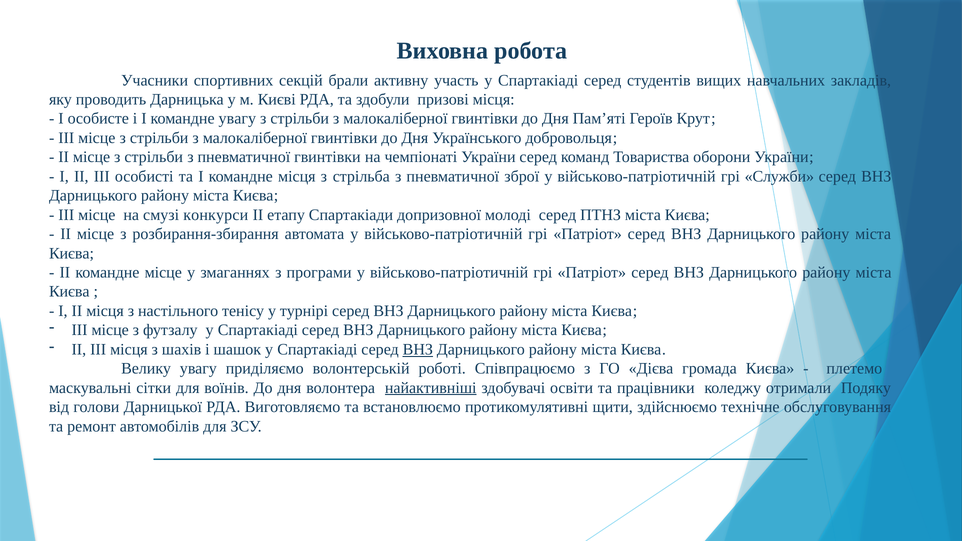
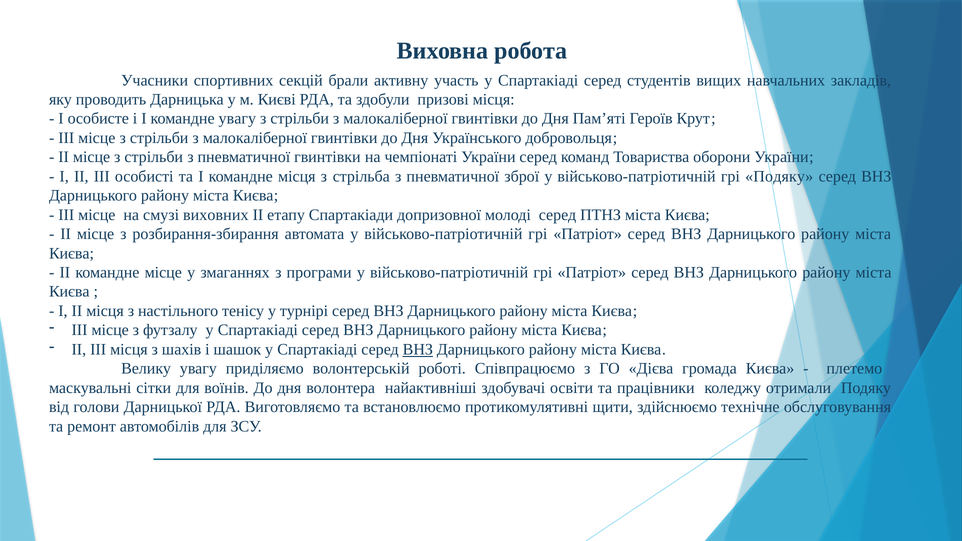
грі Служби: Служби -> Подяку
конкурси: конкурси -> виховних
найактивніші underline: present -> none
